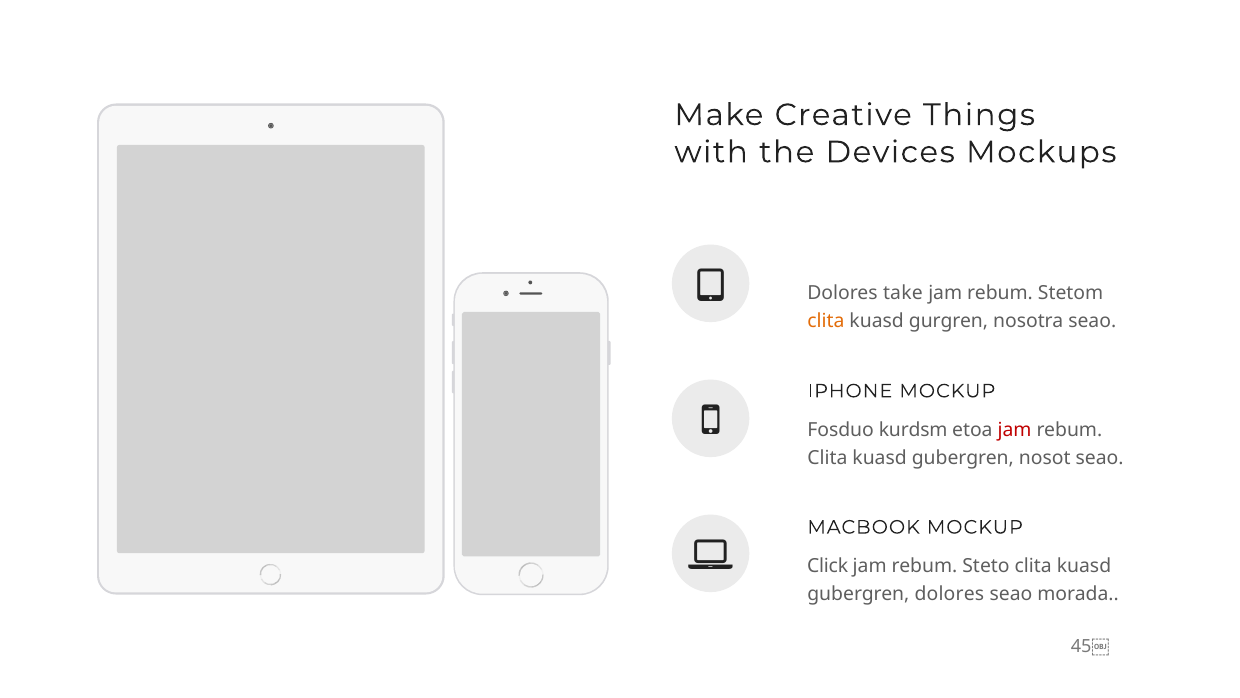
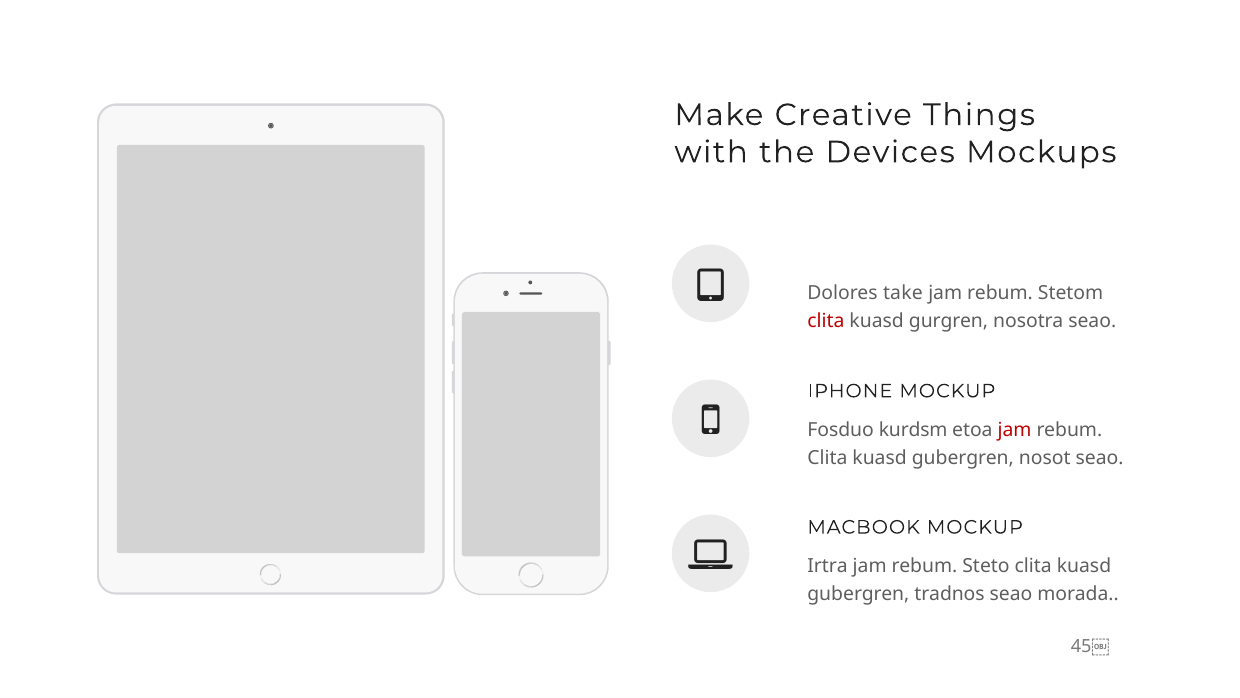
clita at (826, 321) colour: orange -> red
Click: Click -> Irtra
gubergren dolores: dolores -> tradnos
